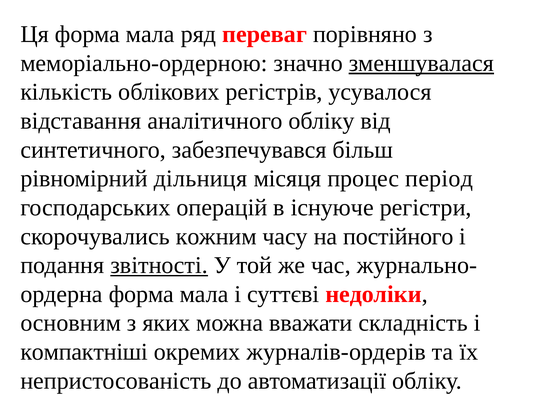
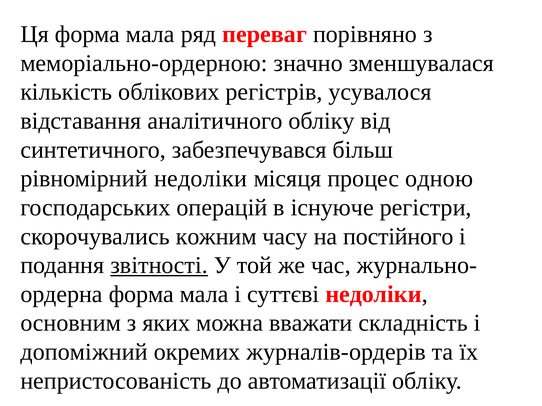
зменшувалася underline: present -> none
рівномірний дільниця: дільниця -> недоліки
період: період -> одною
компактніші: компактніші -> допоміжний
